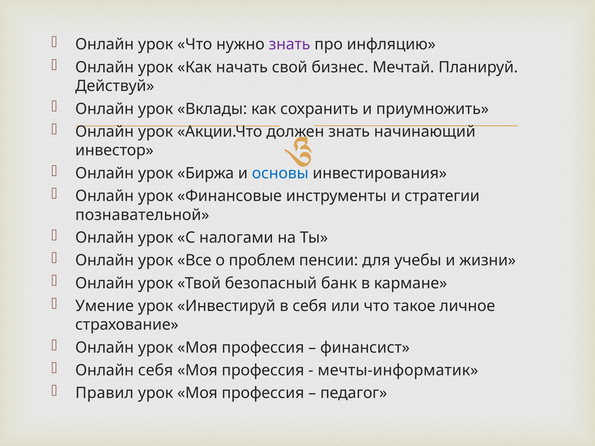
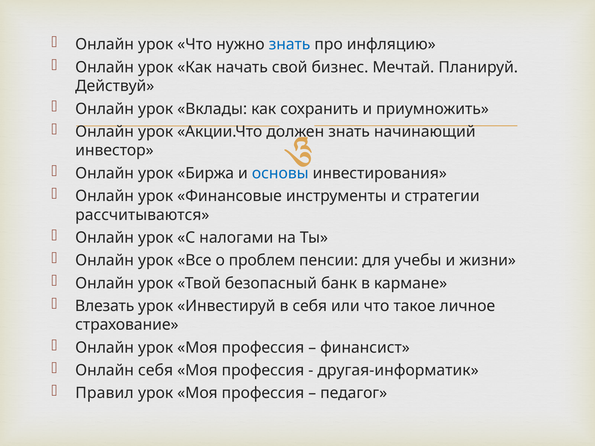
знать at (290, 45) colour: purple -> blue
познавательной: познавательной -> рассчитываются
Умение: Умение -> Влезать
мечты-информатик: мечты-информатик -> другая-информатик
